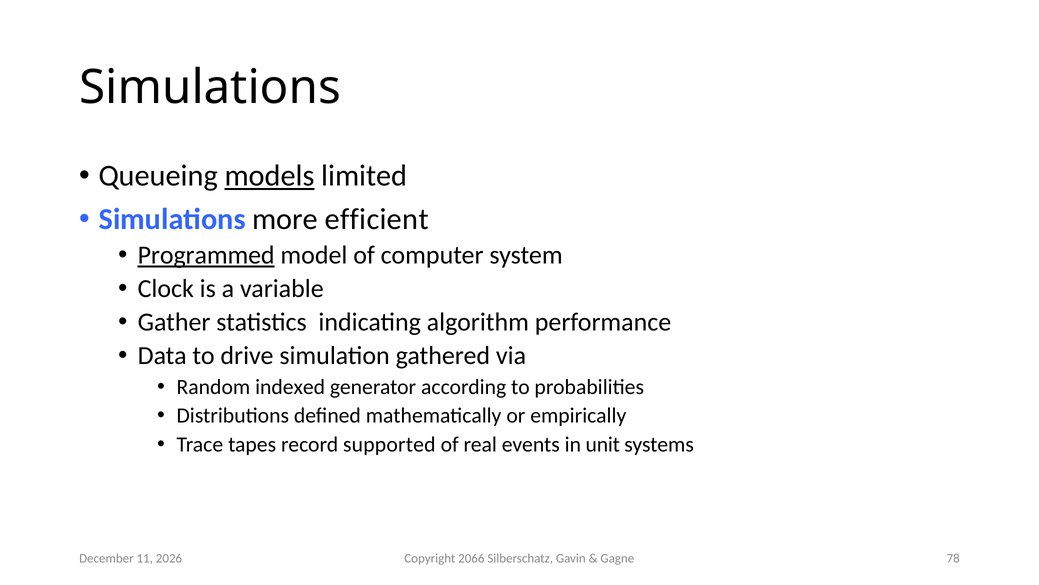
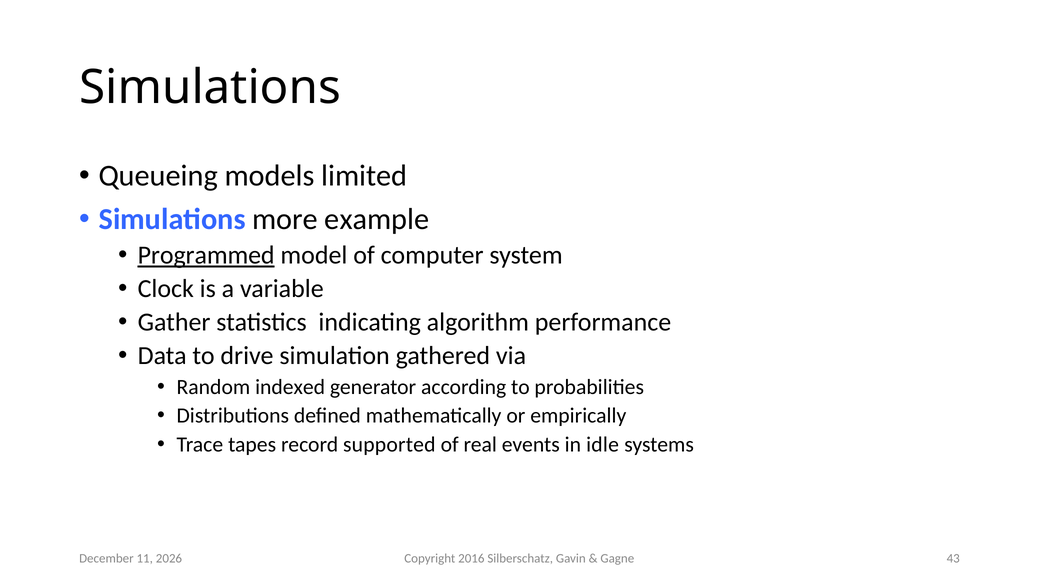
models underline: present -> none
efficient: efficient -> example
unit: unit -> idle
2066: 2066 -> 2016
78: 78 -> 43
